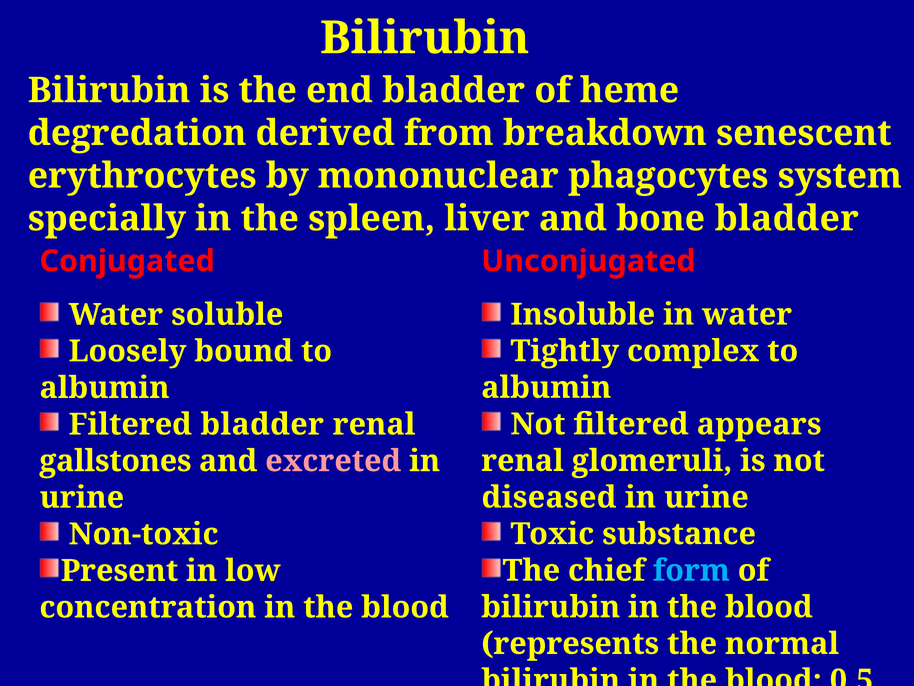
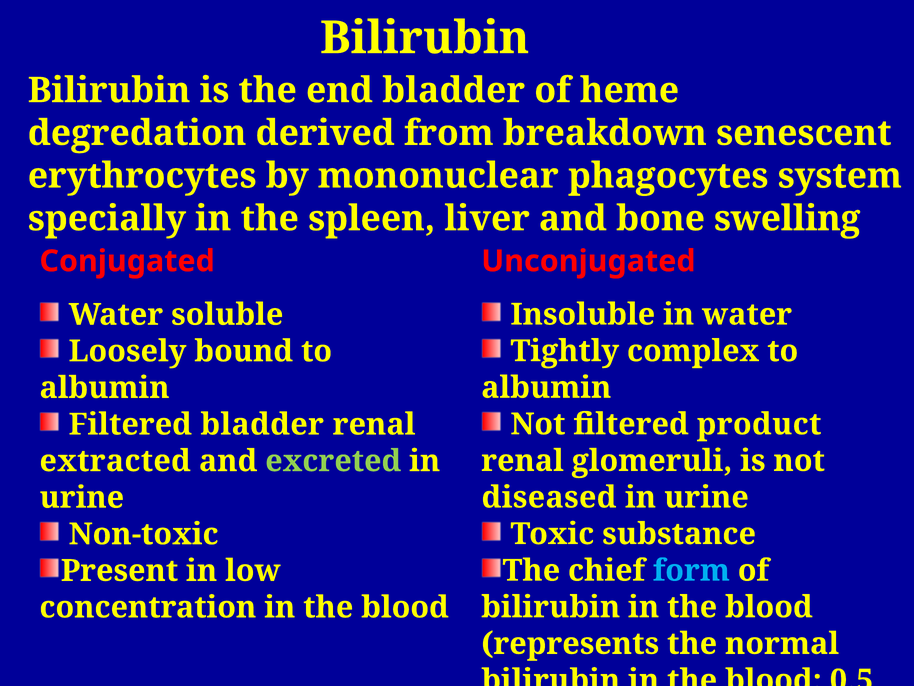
bone bladder: bladder -> swelling
appears: appears -> product
gallstones: gallstones -> extracted
excreted colour: pink -> light green
